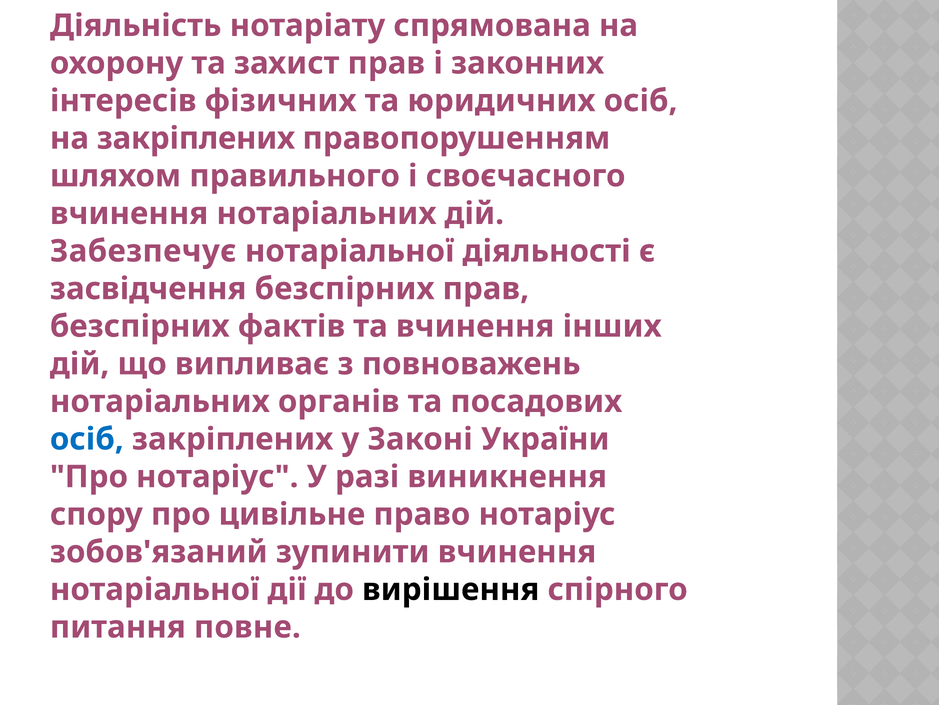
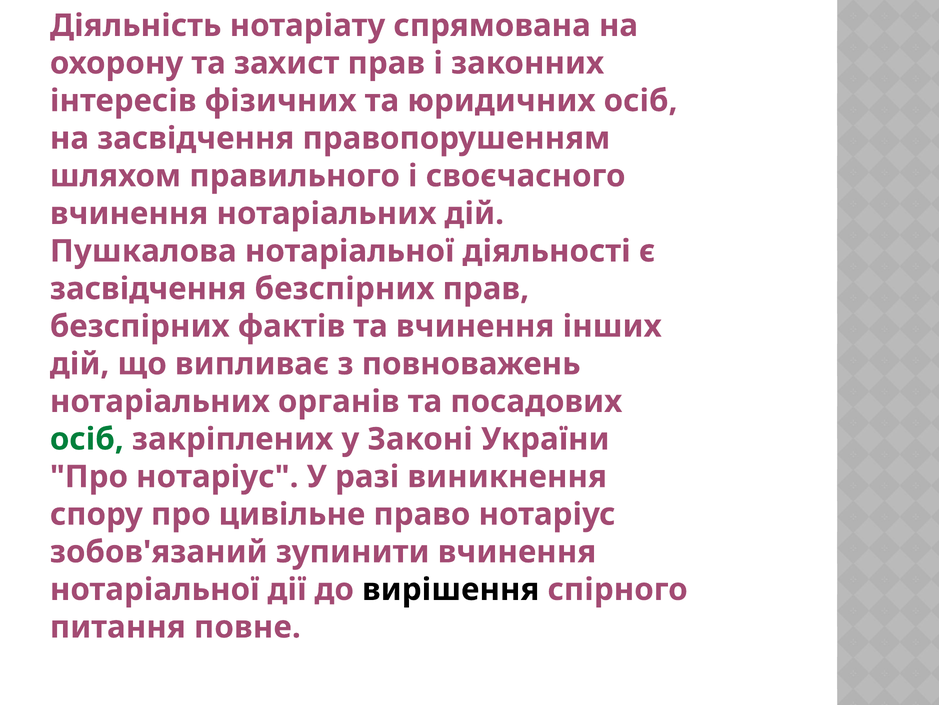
на закріплених: закріплених -> засвідчення
Забезпечує: Забезпечує -> Пушкалова
осіб at (87, 439) colour: blue -> green
